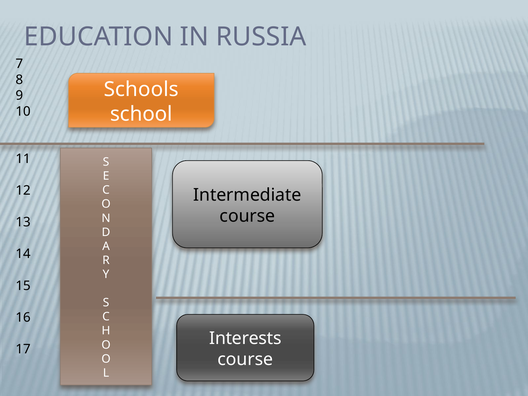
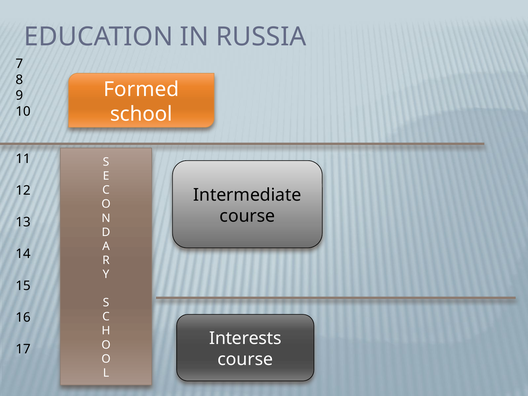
Schools: Schools -> Formed
